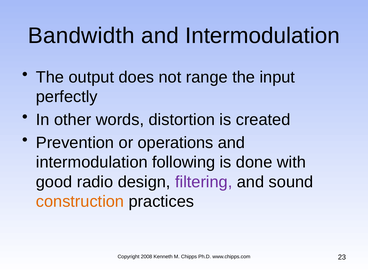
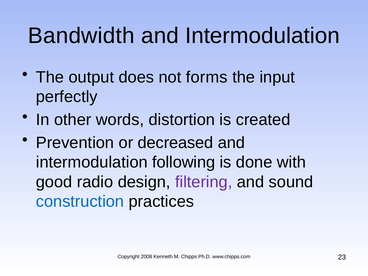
range: range -> forms
operations: operations -> decreased
construction colour: orange -> blue
